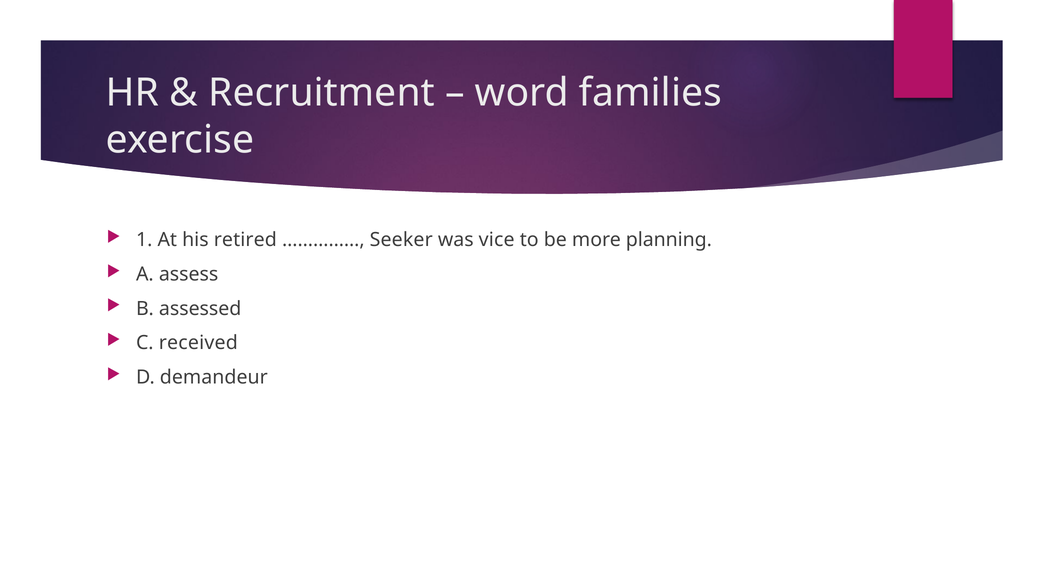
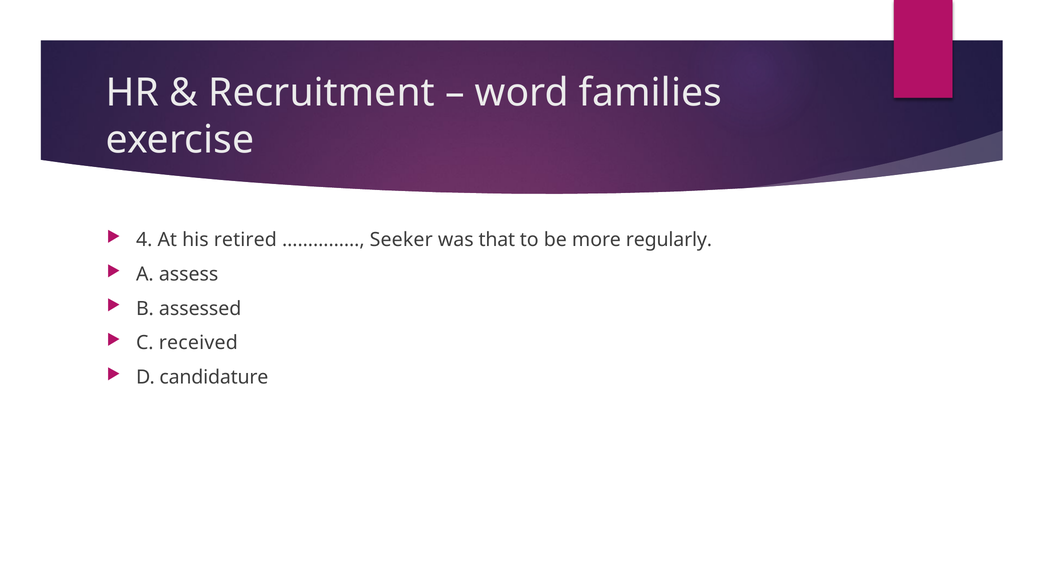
1: 1 -> 4
vice: vice -> that
planning: planning -> regularly
demandeur: demandeur -> candidature
